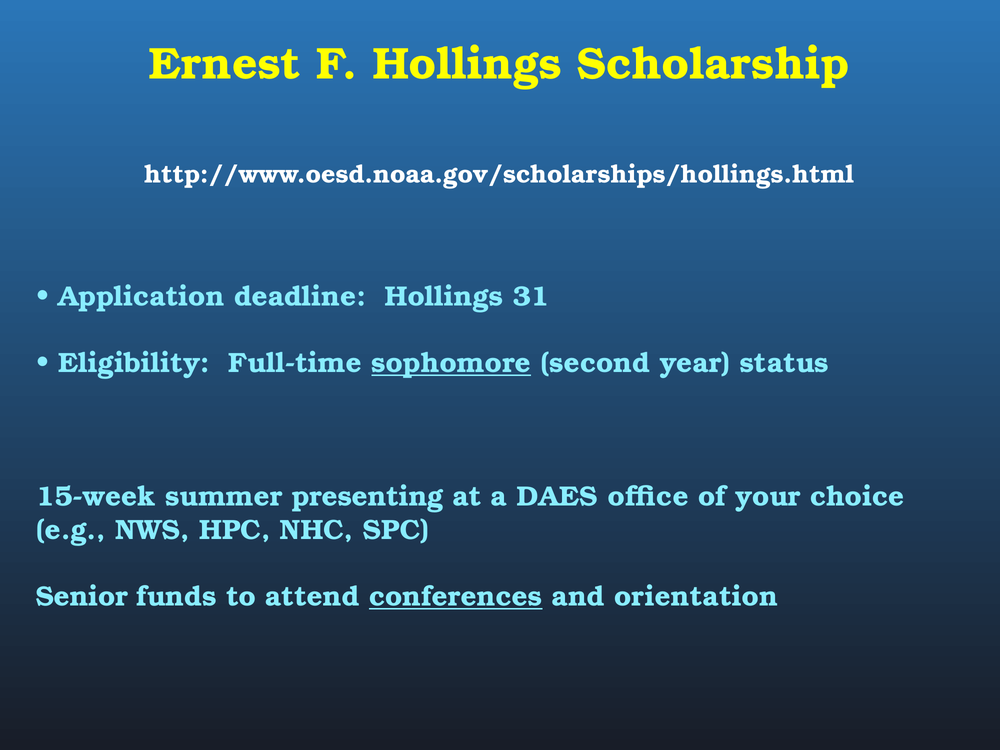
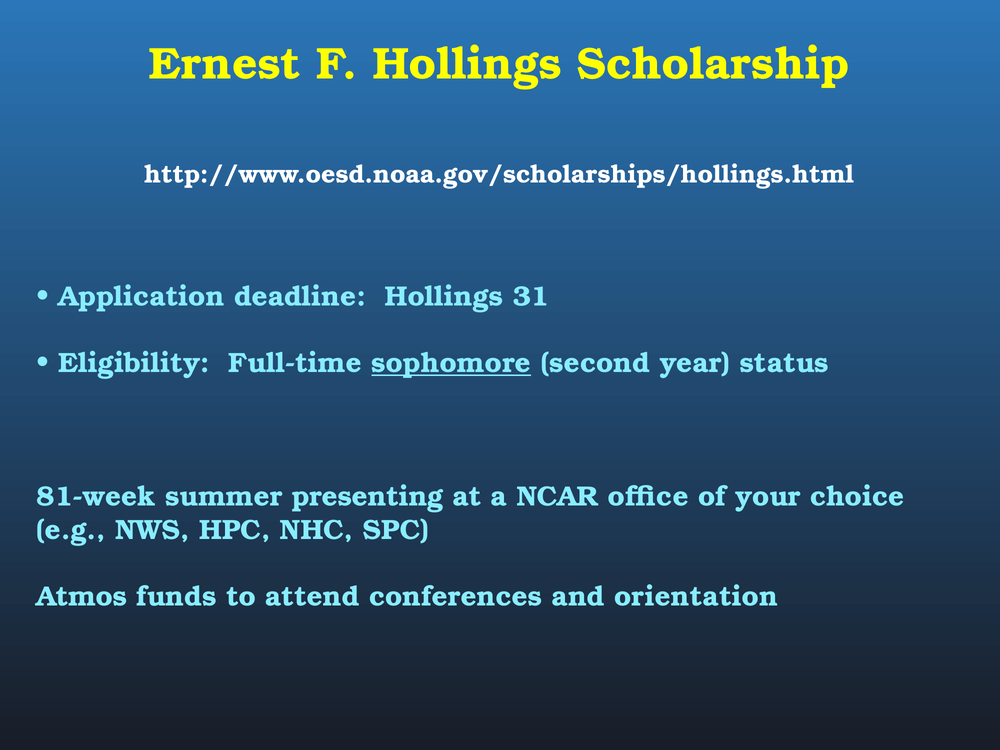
15-week: 15-week -> 81-week
DAES: DAES -> NCAR
Senior: Senior -> Atmos
conferences underline: present -> none
